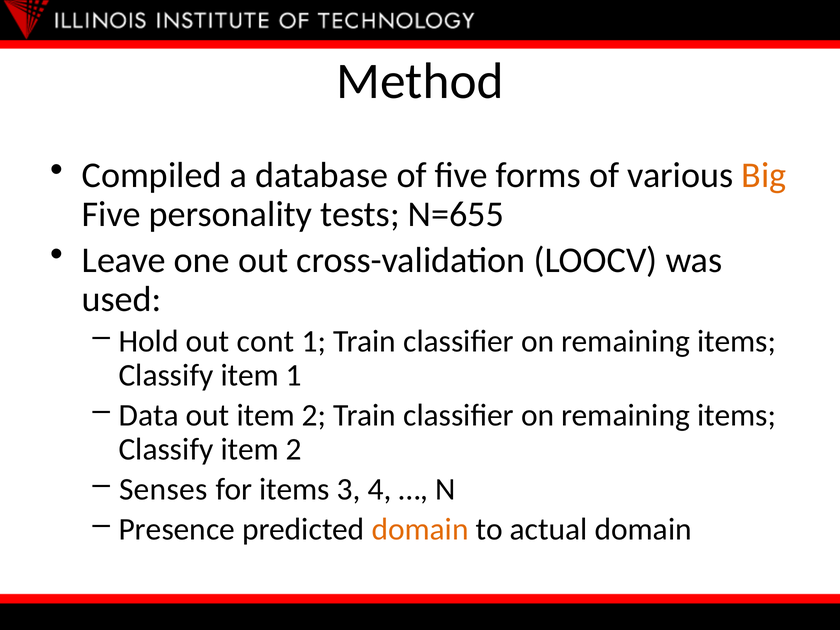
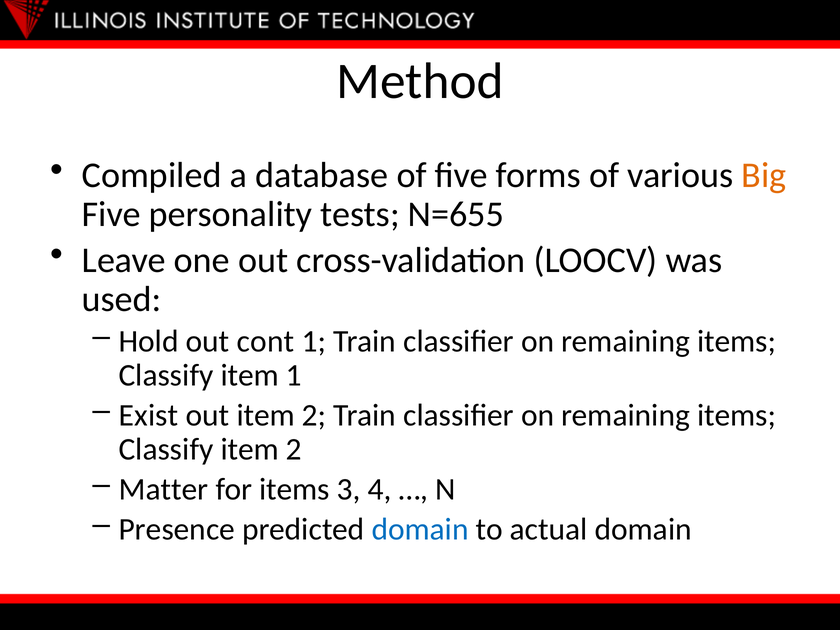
Data: Data -> Exist
Senses: Senses -> Matter
domain at (420, 529) colour: orange -> blue
